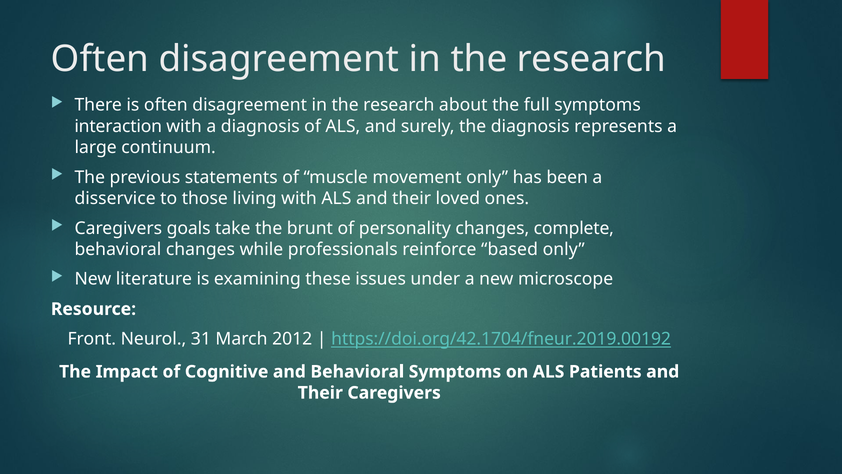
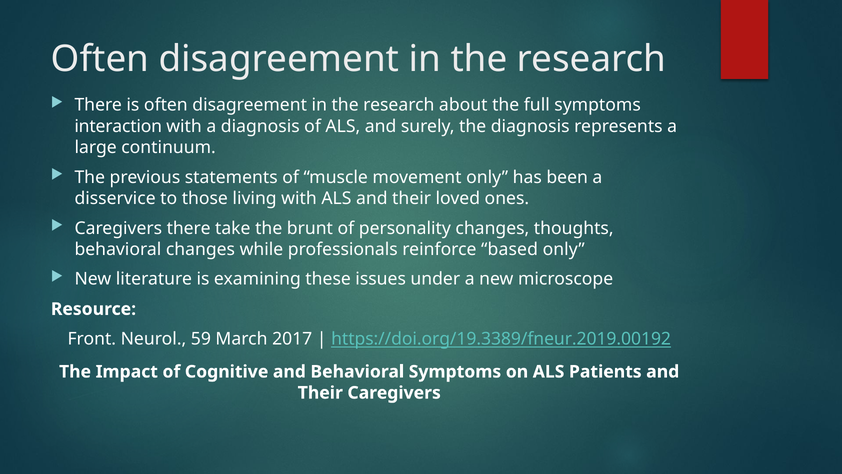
Caregivers goals: goals -> there
complete: complete -> thoughts
31: 31 -> 59
2012: 2012 -> 2017
https://doi.org/42.1704/fneur.2019.00192: https://doi.org/42.1704/fneur.2019.00192 -> https://doi.org/19.3389/fneur.2019.00192
